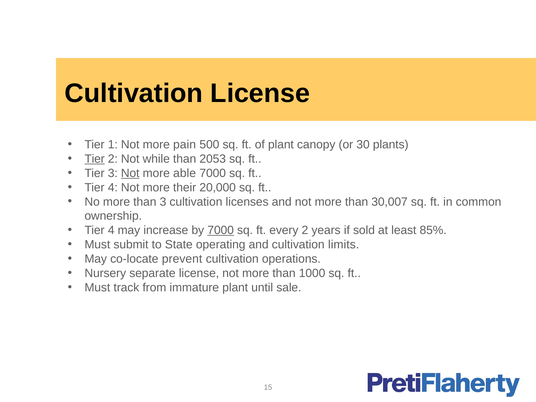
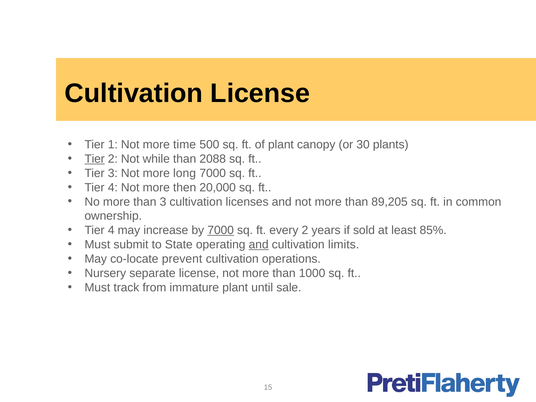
pain: pain -> time
2053: 2053 -> 2088
Not at (130, 173) underline: present -> none
able: able -> long
their: their -> then
30,007: 30,007 -> 89,205
and at (259, 245) underline: none -> present
